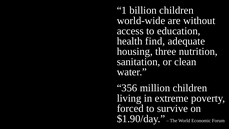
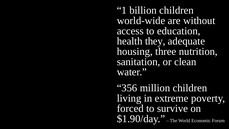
find: find -> they
